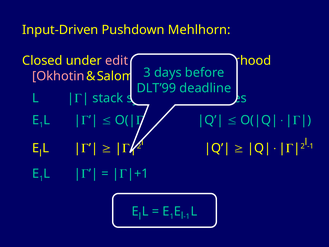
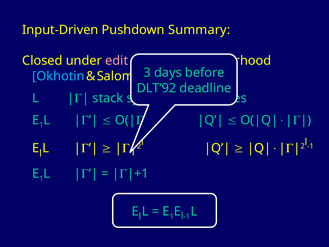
Mehlhorn: Mehlhorn -> Summary
Okhotin colour: pink -> light blue
DLT’99: DLT’99 -> DLT’92
